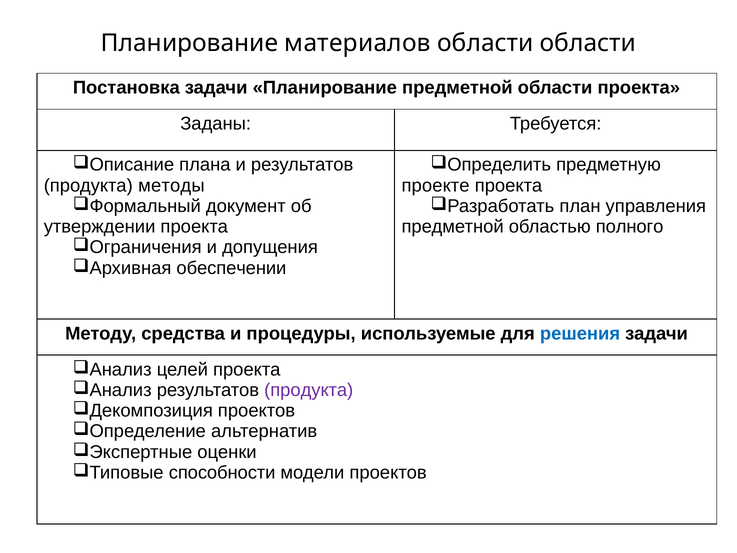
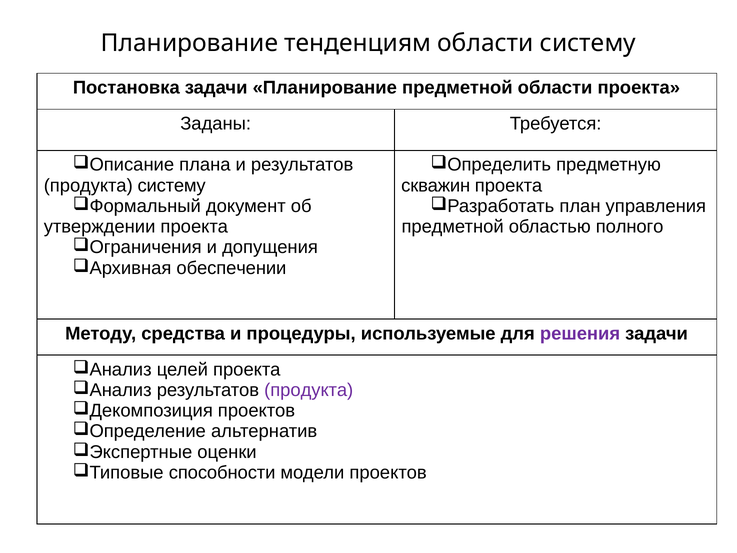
материалов: материалов -> тенденциям
области области: области -> систему
продукта методы: методы -> систему
проекте: проекте -> скважин
решения colour: blue -> purple
